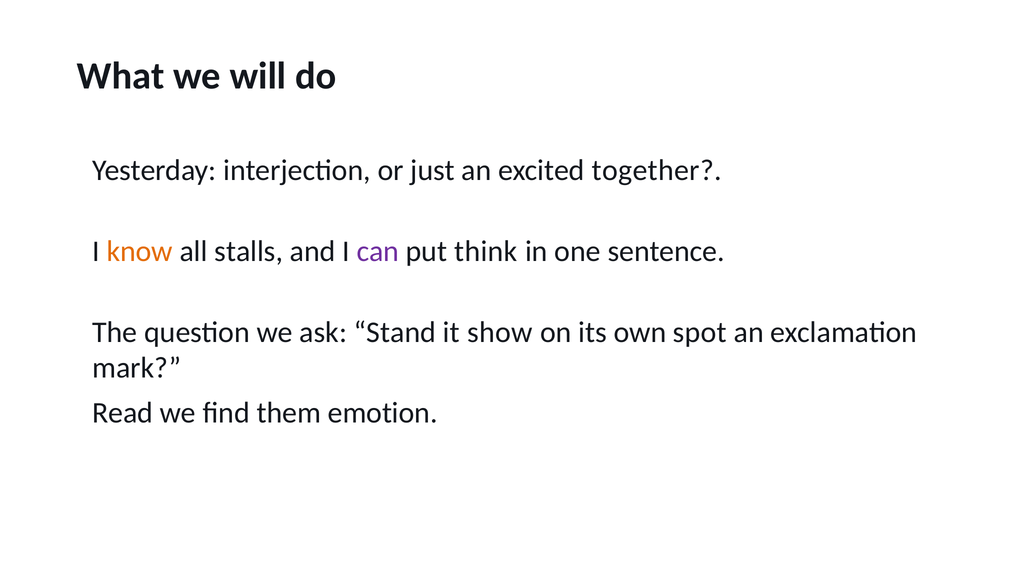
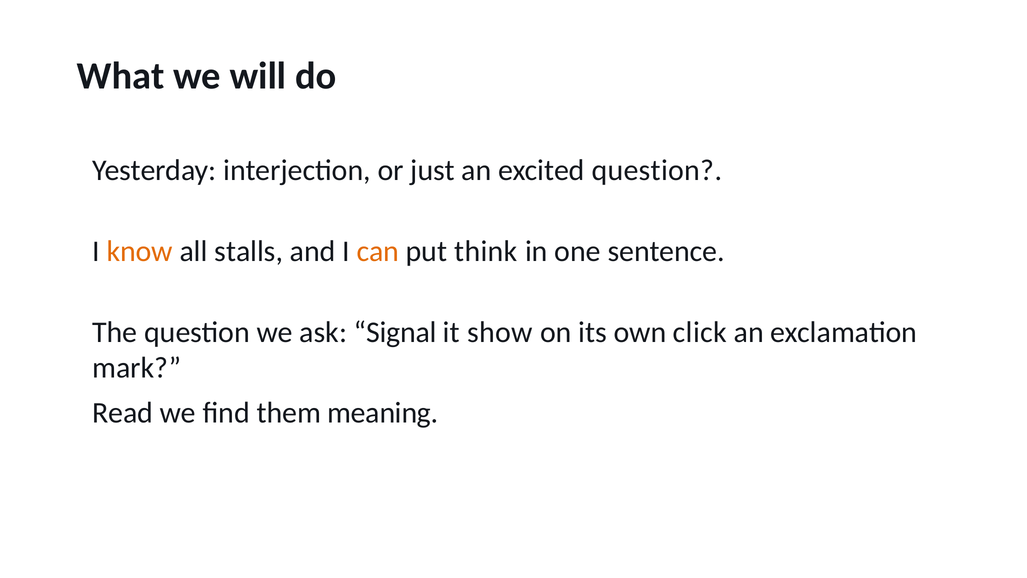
excited together: together -> question
can colour: purple -> orange
Stand: Stand -> Signal
spot: spot -> click
emotion: emotion -> meaning
